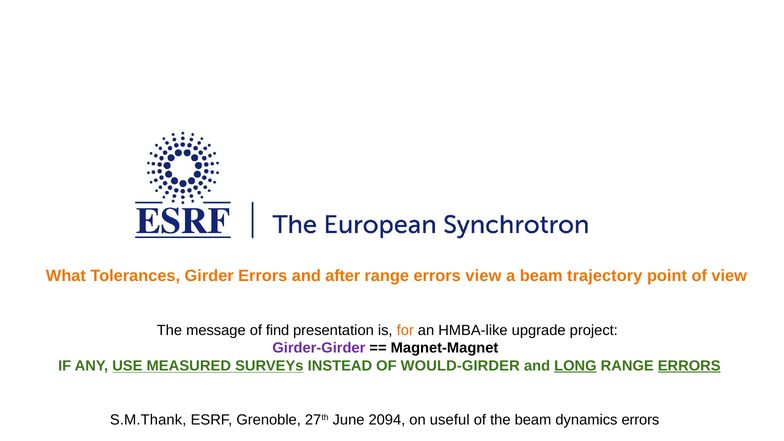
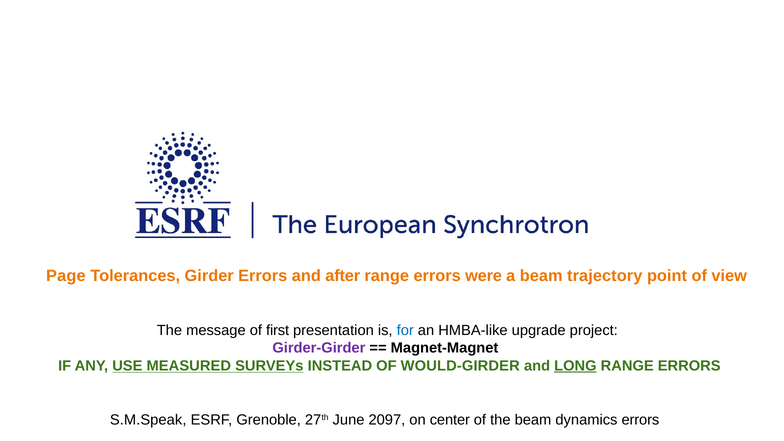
What: What -> Page
errors view: view -> were
find: find -> first
for colour: orange -> blue
ERRORS at (689, 366) underline: present -> none
S.M.Thank: S.M.Thank -> S.M.Speak
2094: 2094 -> 2097
useful: useful -> center
